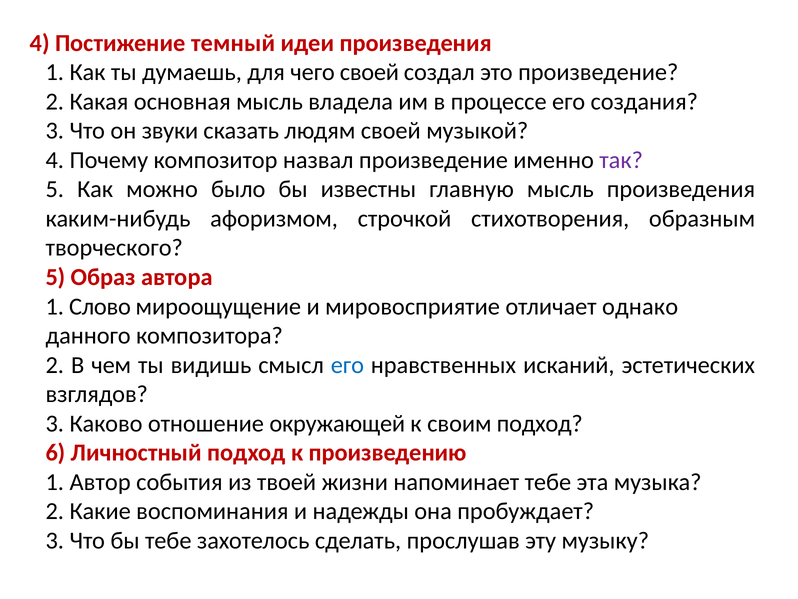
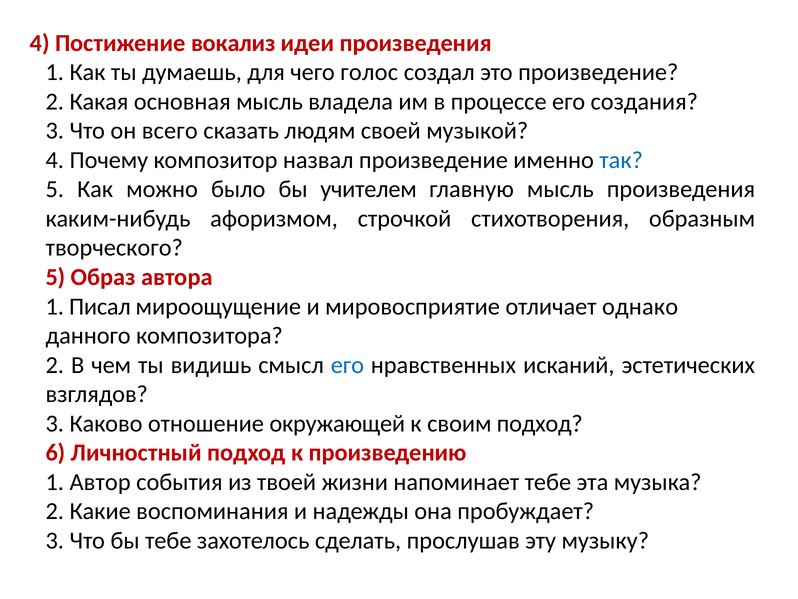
темный: темный -> вокализ
чего своей: своей -> голос
звуки: звуки -> всего
так colour: purple -> blue
известны: известны -> учителем
Слово: Слово -> Писал
